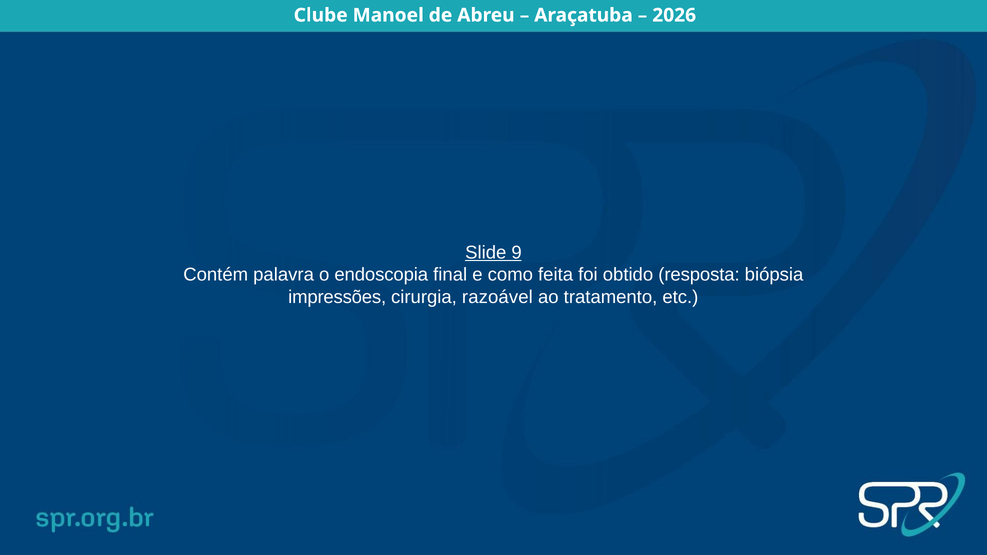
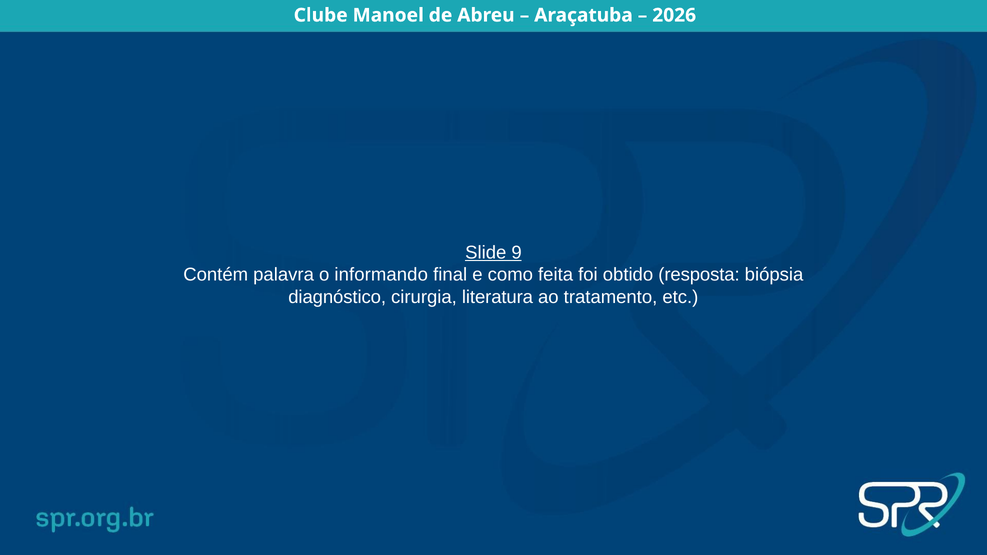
endoscopia: endoscopia -> informando
impressões: impressões -> diagnóstico
razoável: razoável -> literatura
